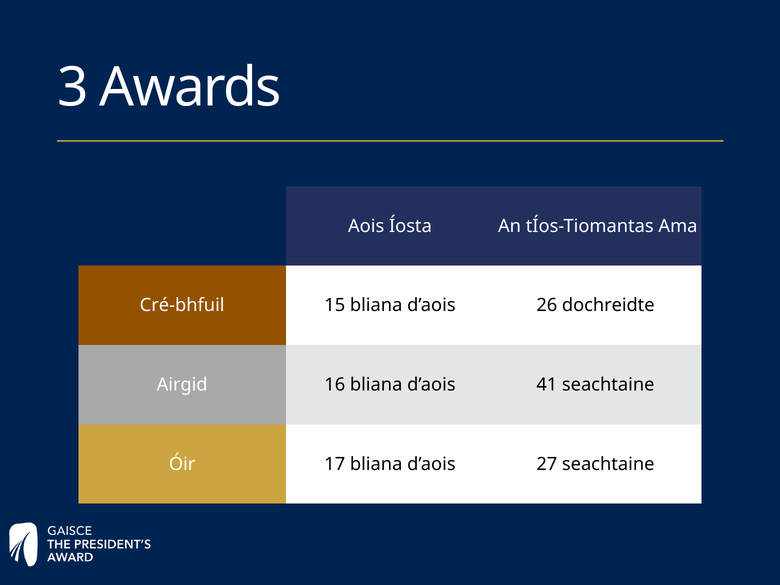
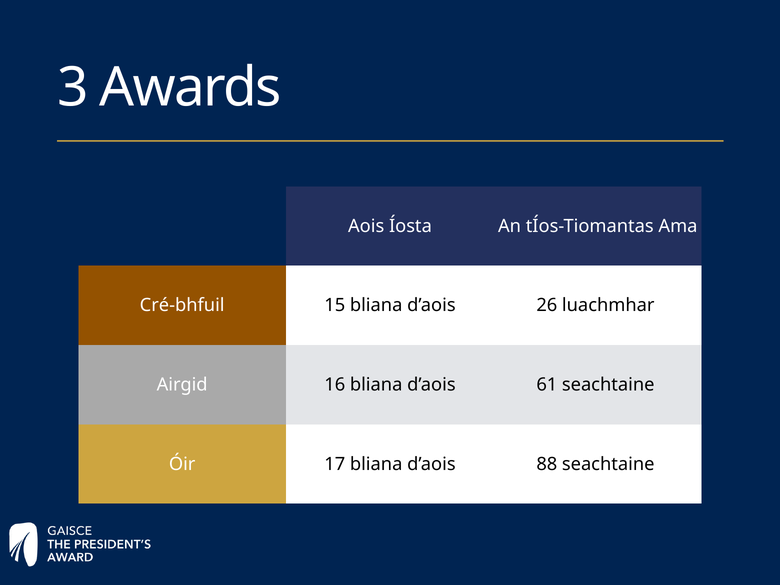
dochreidte: dochreidte -> luachmhar
41: 41 -> 61
27: 27 -> 88
